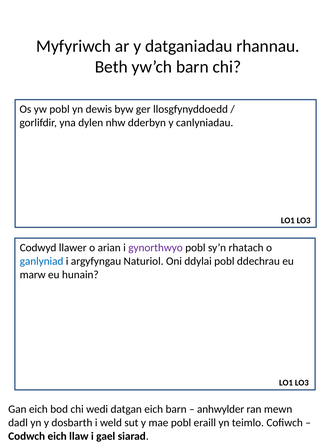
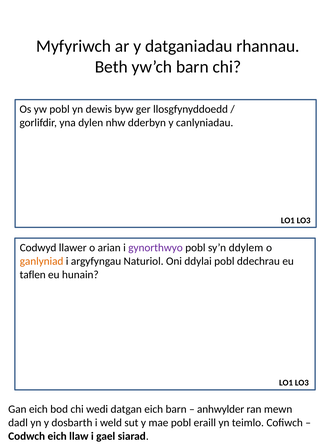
rhatach: rhatach -> ddylem
ganlyniad colour: blue -> orange
marw: marw -> taflen
